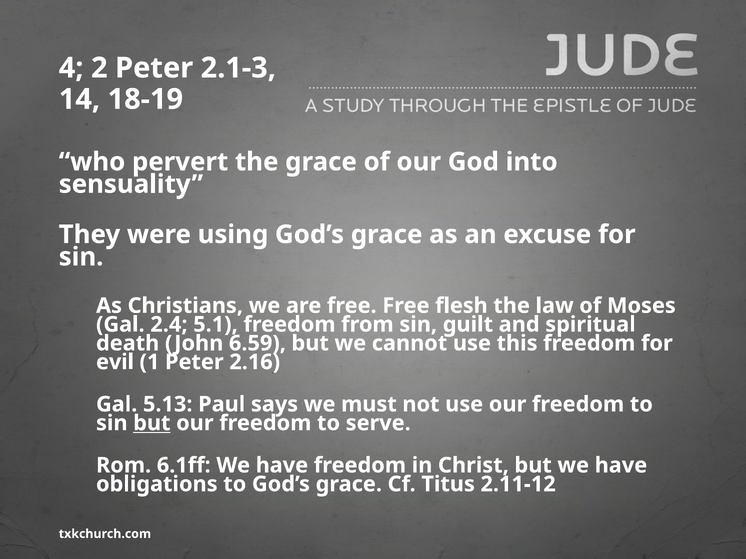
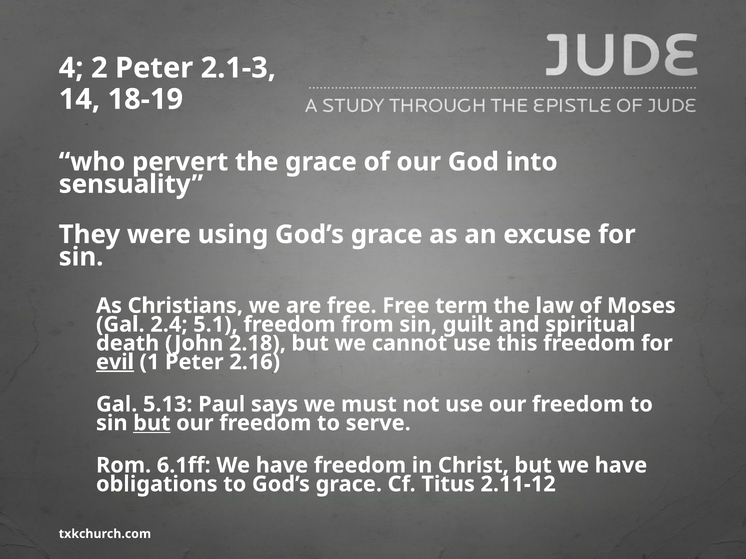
flesh: flesh -> term
6.59: 6.59 -> 2.18
evil underline: none -> present
